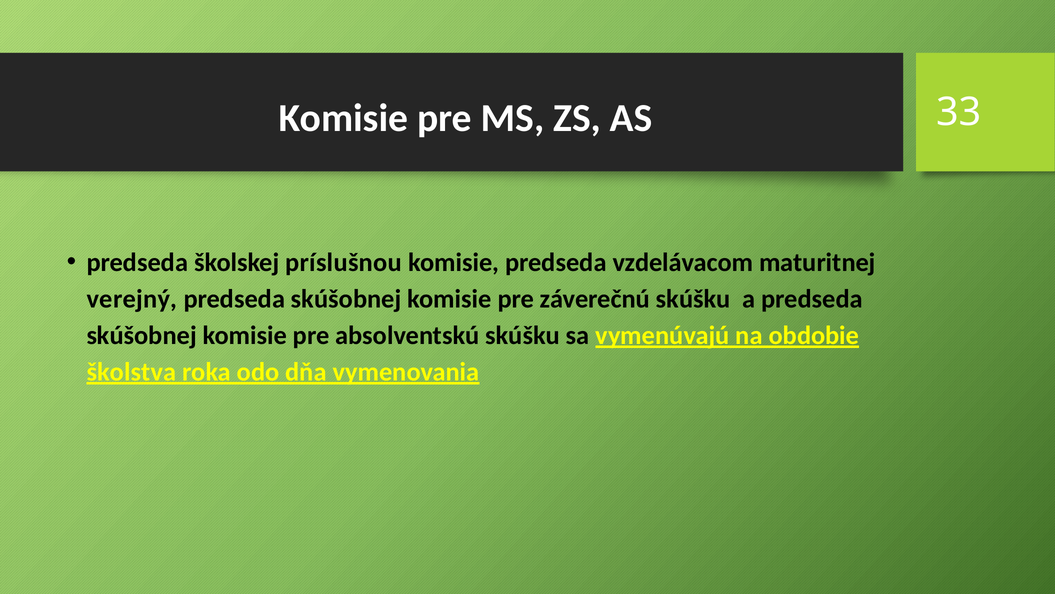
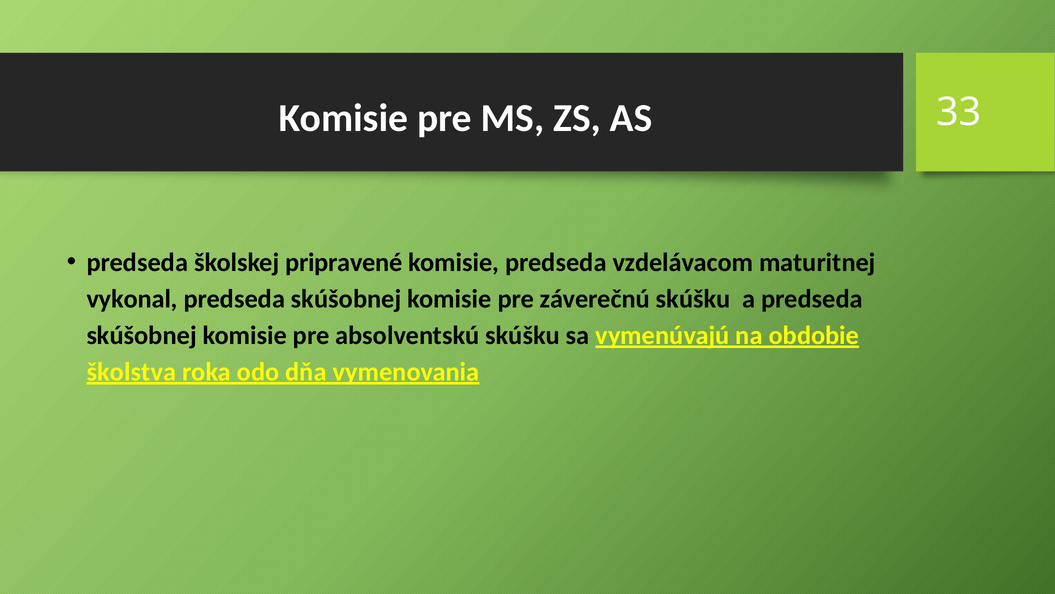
príslušnou: príslušnou -> pripravené
verejný: verejný -> vykonal
